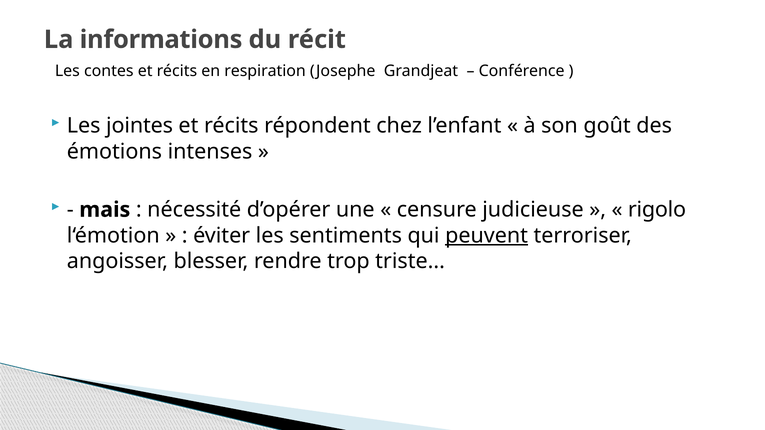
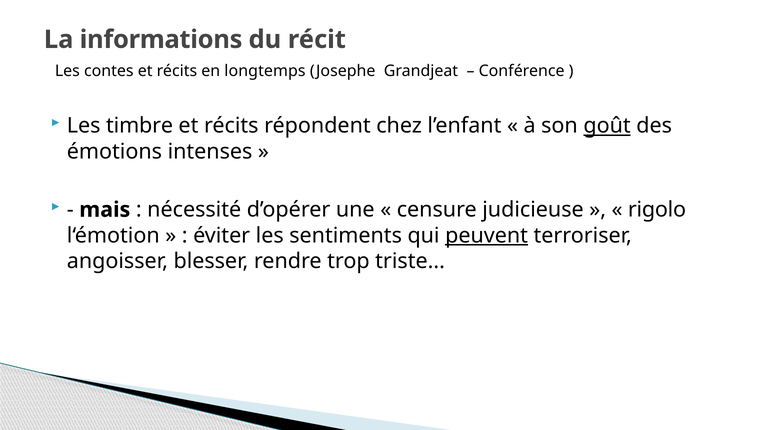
respiration: respiration -> longtemps
jointes: jointes -> timbre
goût underline: none -> present
